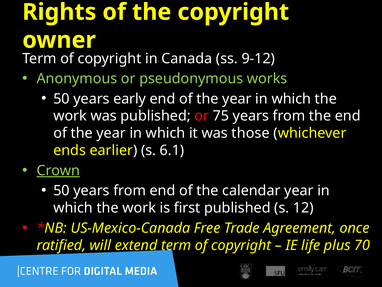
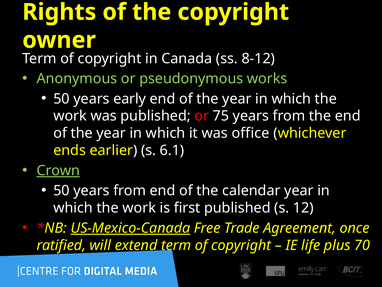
9-12: 9-12 -> 8-12
those: those -> office
US-Mexico-Canada underline: none -> present
